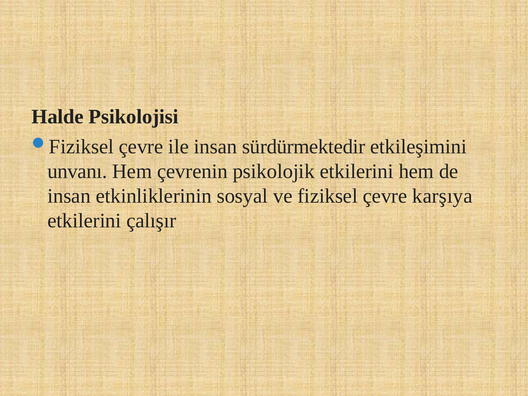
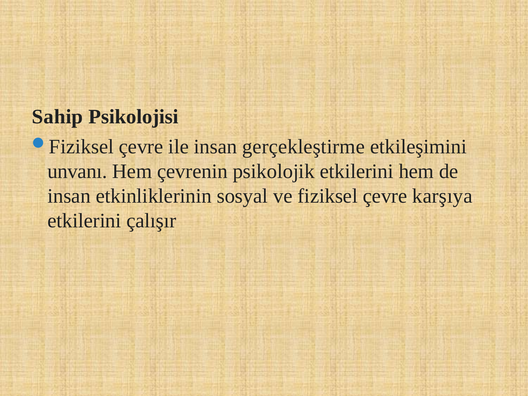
Halde: Halde -> Sahip
sürdürmektedir: sürdürmektedir -> gerçekleştirme
